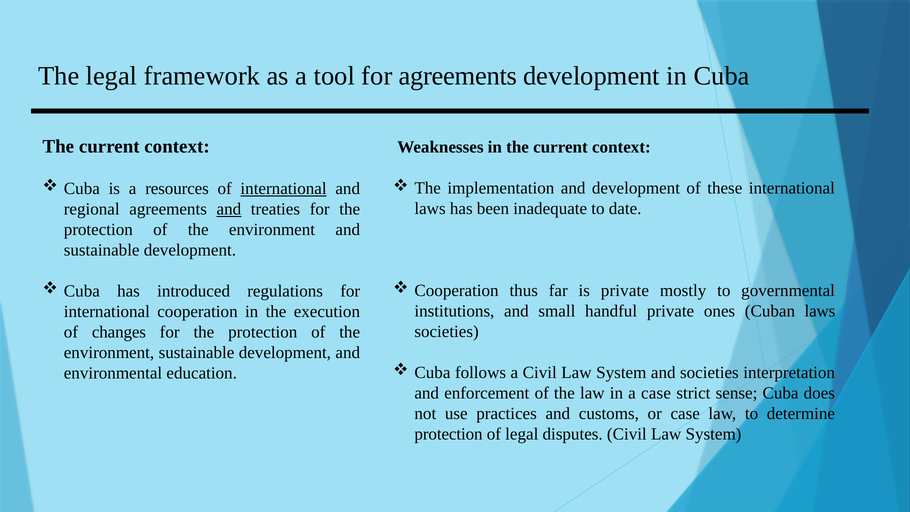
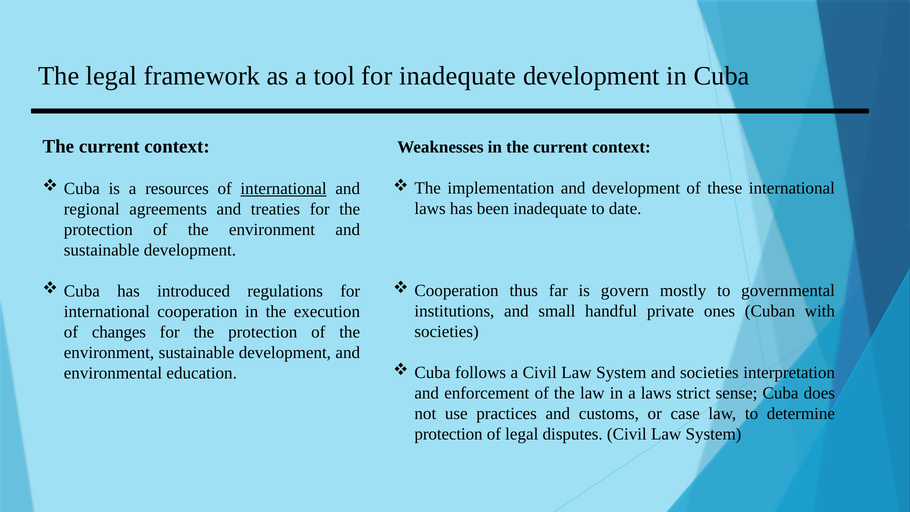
for agreements: agreements -> inadequate
and at (229, 209) underline: present -> none
is private: private -> govern
Cuban laws: laws -> with
a case: case -> laws
